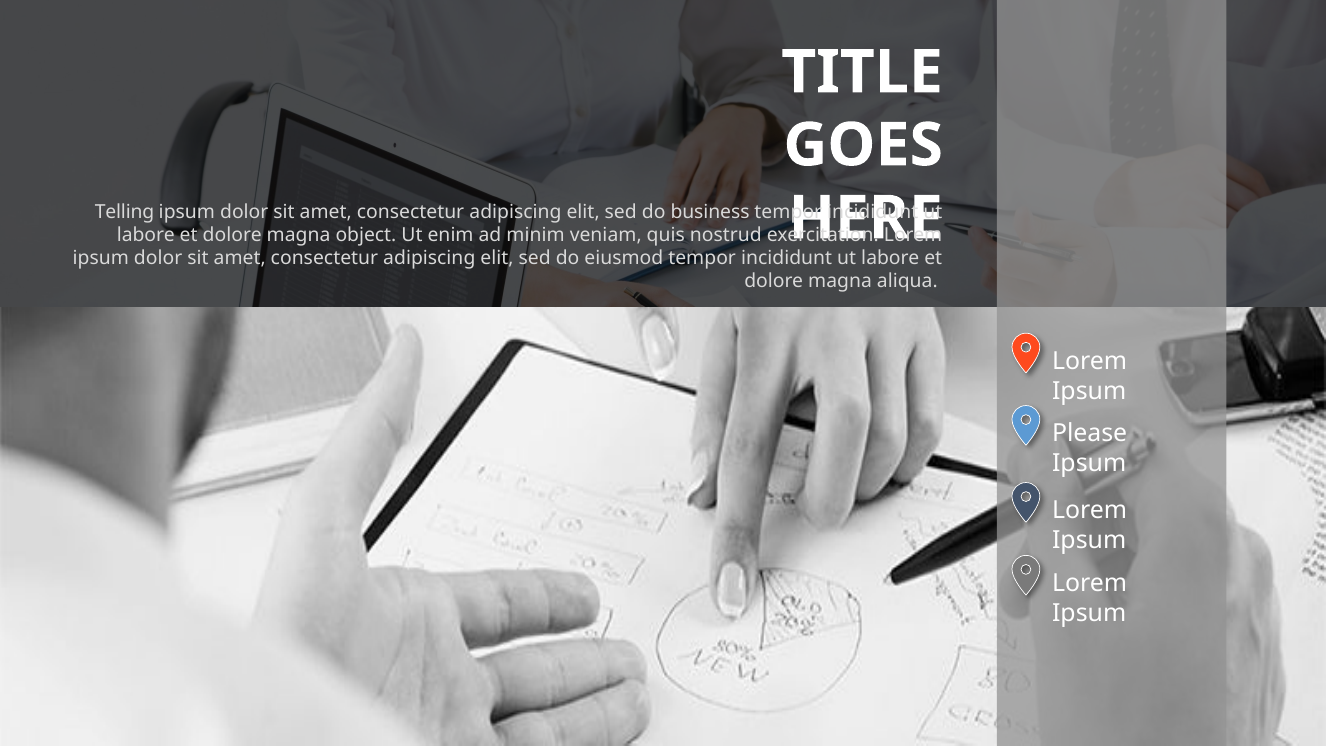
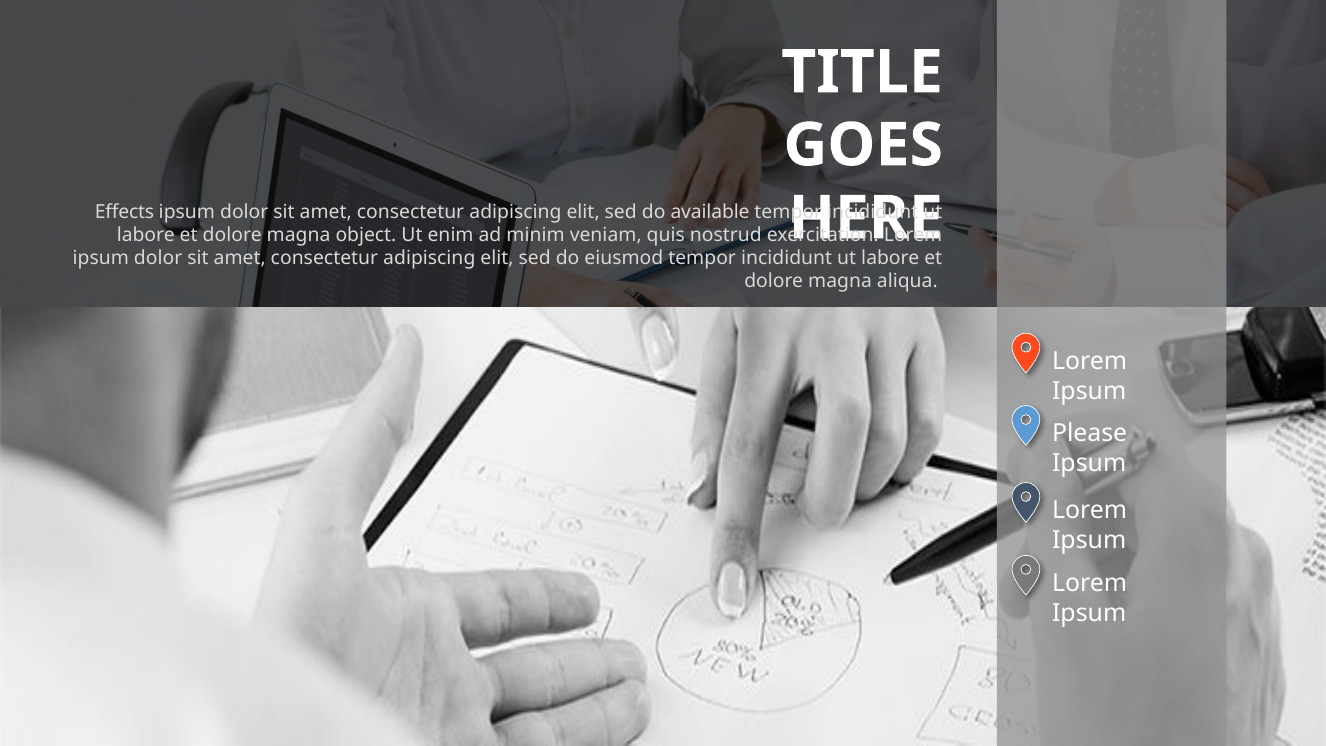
Telling: Telling -> Effects
business: business -> available
